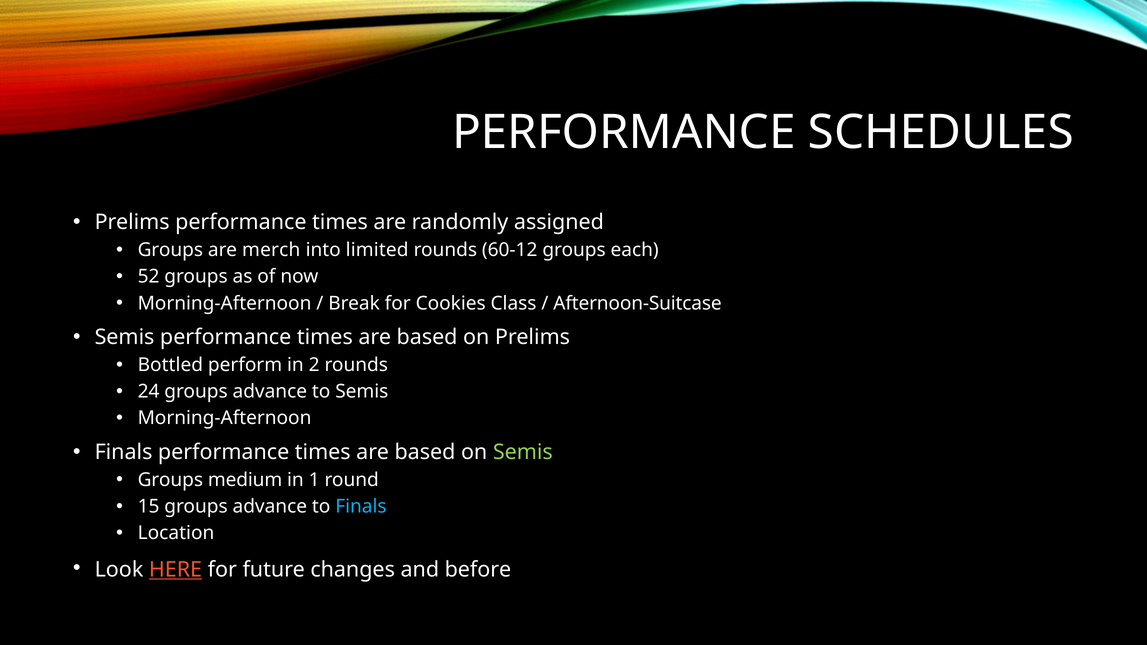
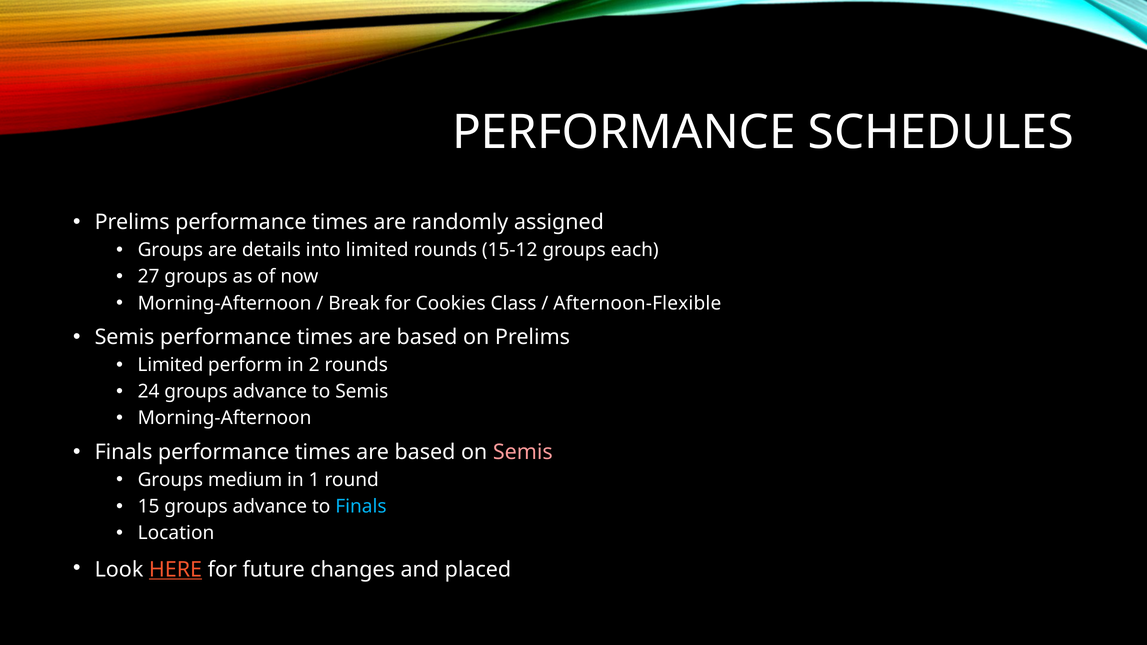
merch: merch -> details
60-12: 60-12 -> 15-12
52: 52 -> 27
Afternoon-Suitcase: Afternoon-Suitcase -> Afternoon-Flexible
Bottled at (170, 365): Bottled -> Limited
Semis at (523, 452) colour: light green -> pink
before: before -> placed
